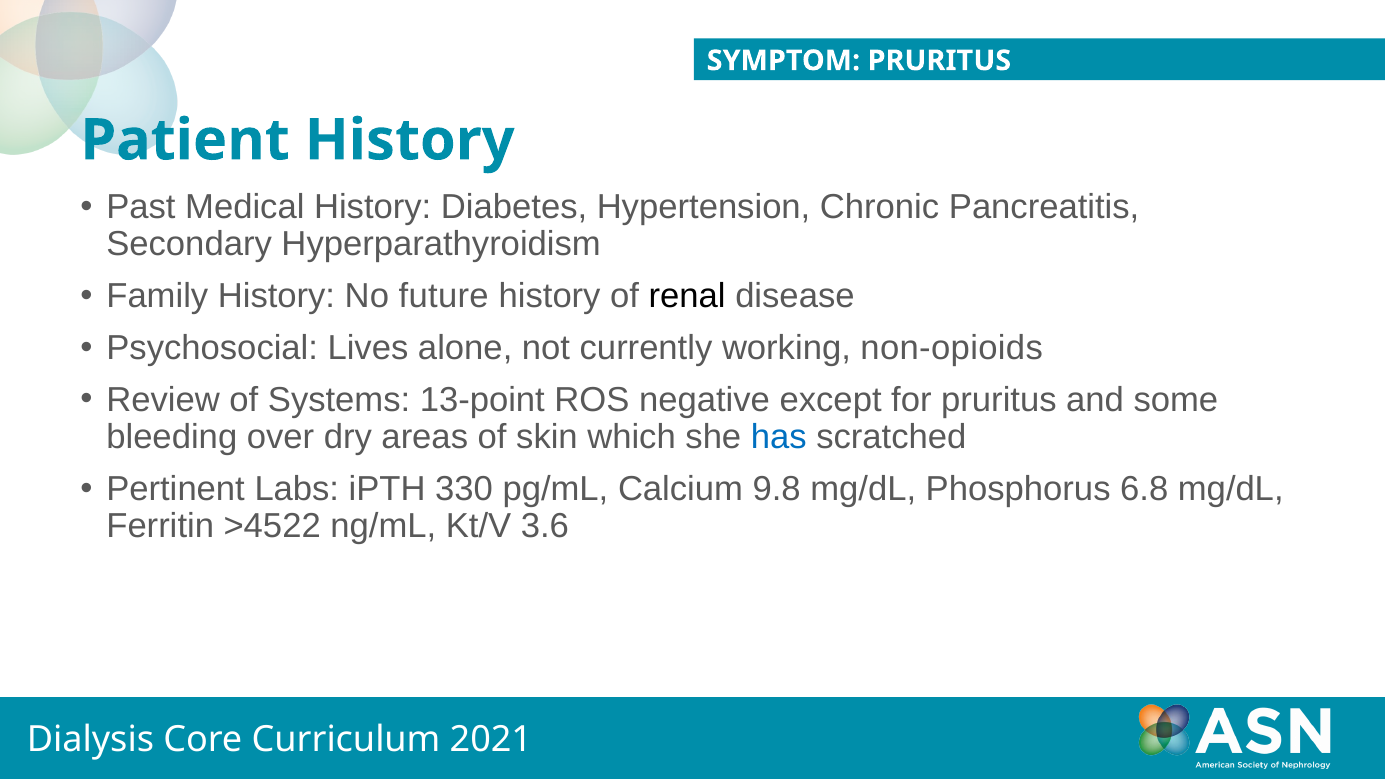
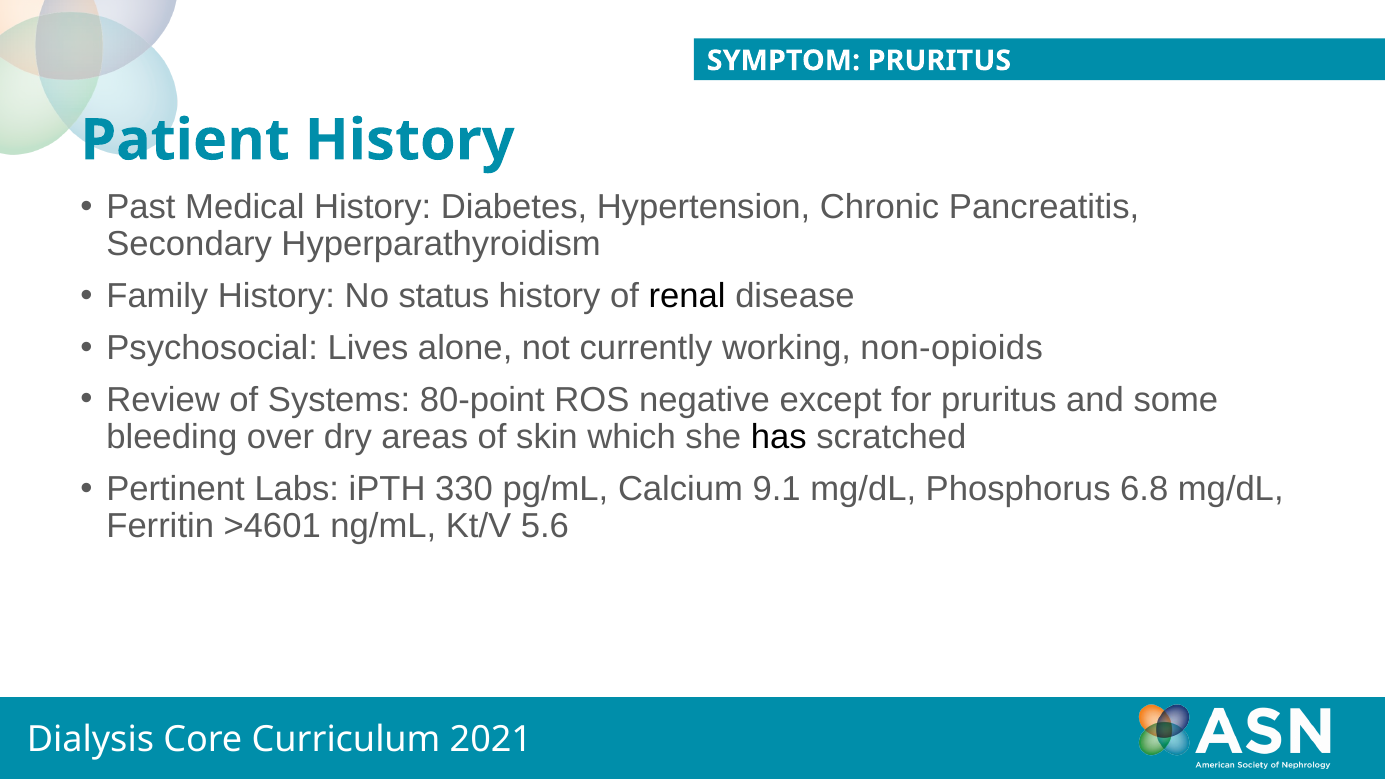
future: future -> status
13-point: 13-point -> 80-point
has colour: blue -> black
9.8: 9.8 -> 9.1
>4522: >4522 -> >4601
3.6: 3.6 -> 5.6
